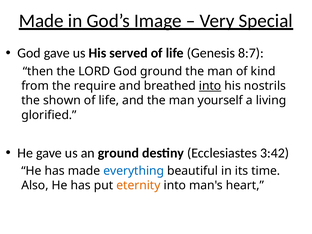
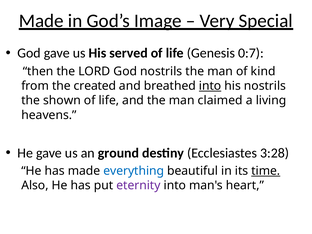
8:7: 8:7 -> 0:7
God ground: ground -> nostrils
require: require -> created
yourself: yourself -> claimed
glorified: glorified -> heavens
3:42: 3:42 -> 3:28
time underline: none -> present
eternity colour: orange -> purple
